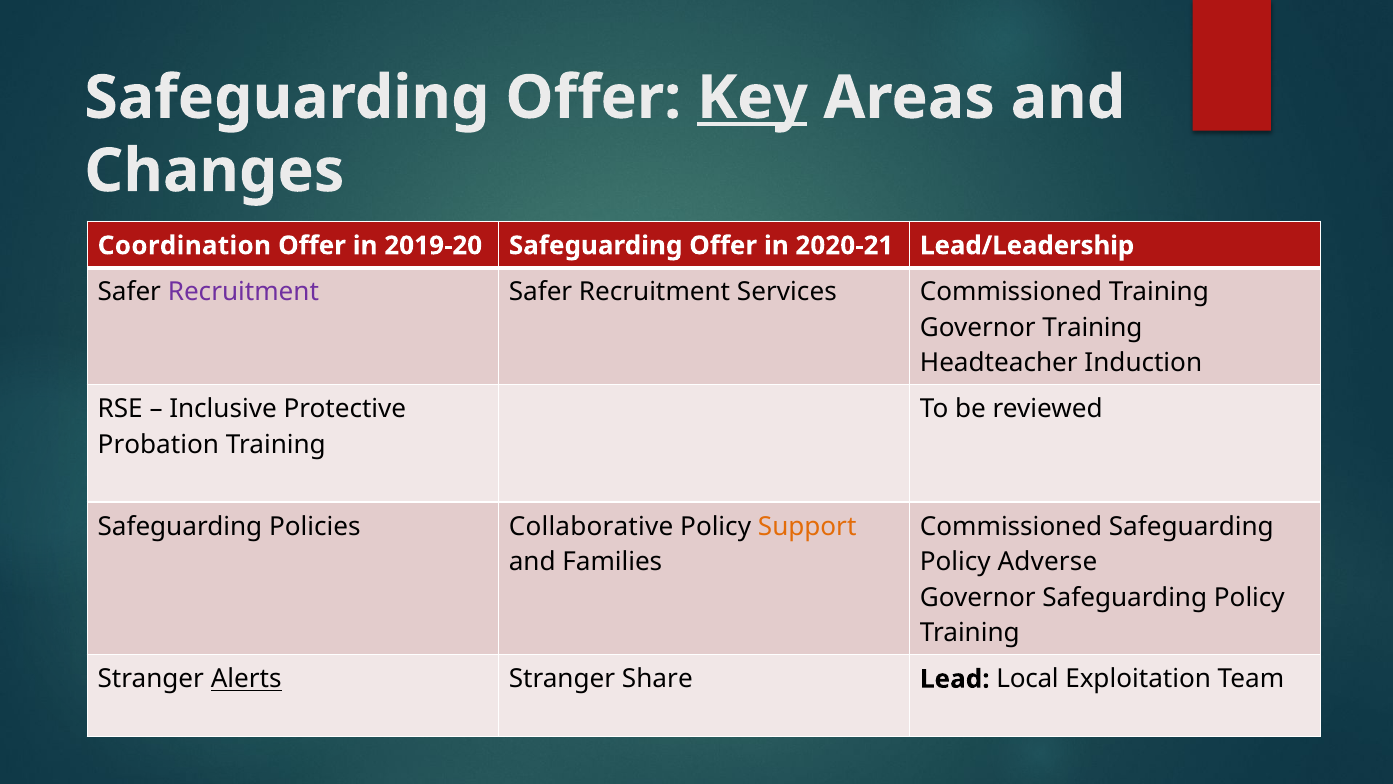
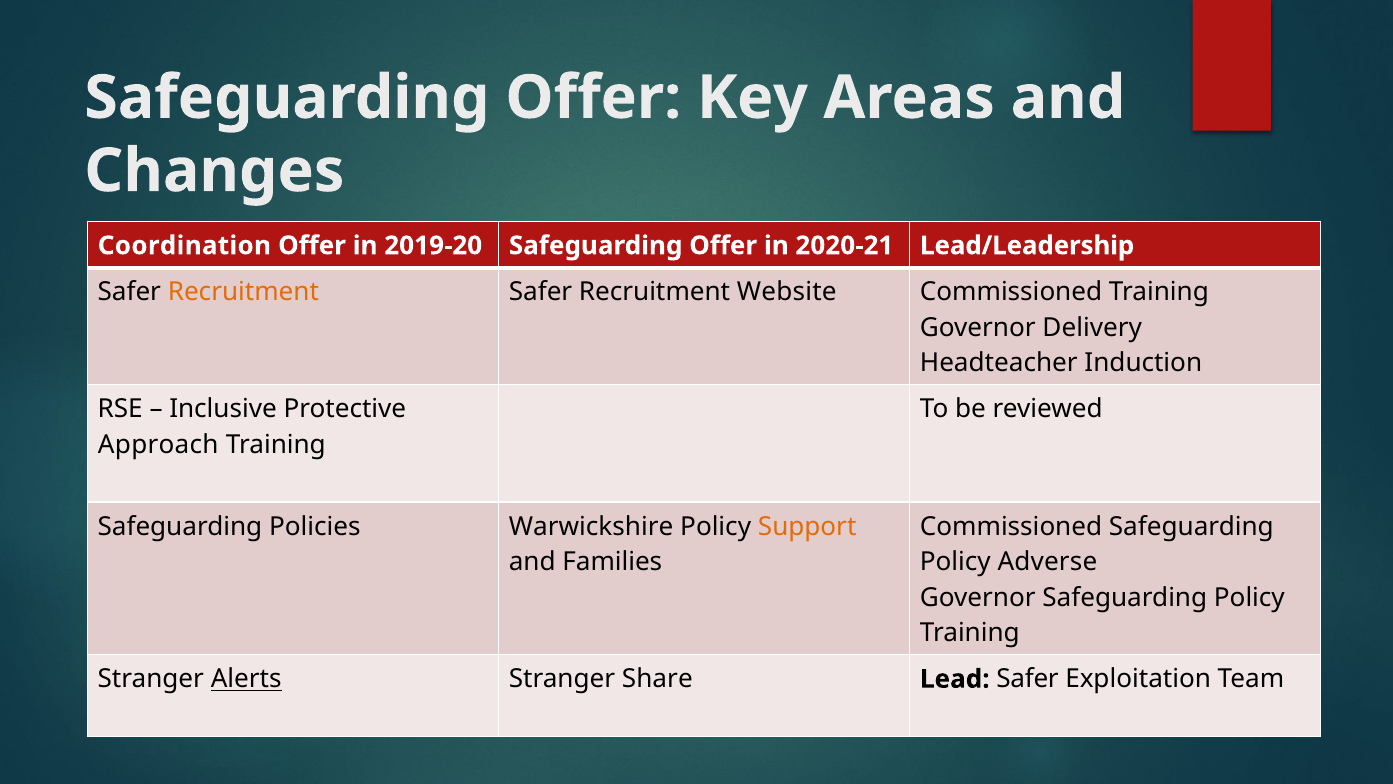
Key underline: present -> none
Recruitment at (243, 292) colour: purple -> orange
Services: Services -> Website
Governor Training: Training -> Delivery
Probation: Probation -> Approach
Collaborative: Collaborative -> Warwickshire
Lead Local: Local -> Safer
